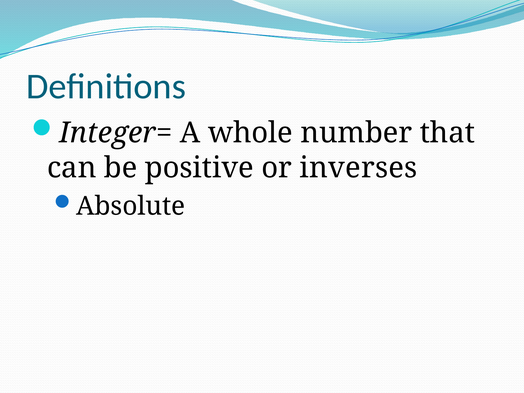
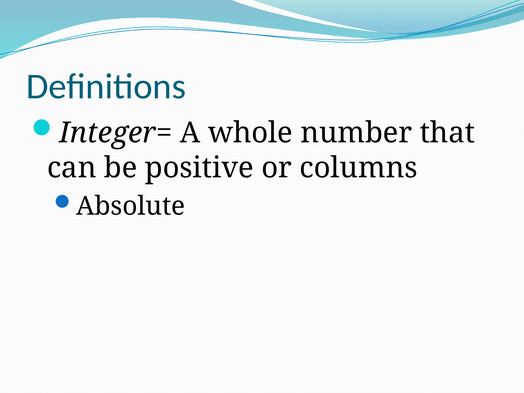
inverses: inverses -> columns
